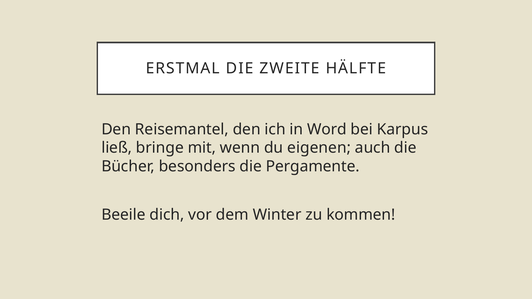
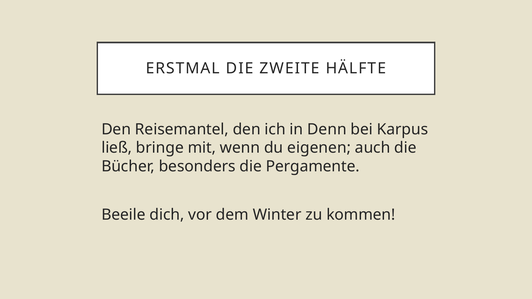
Word: Word -> Denn
